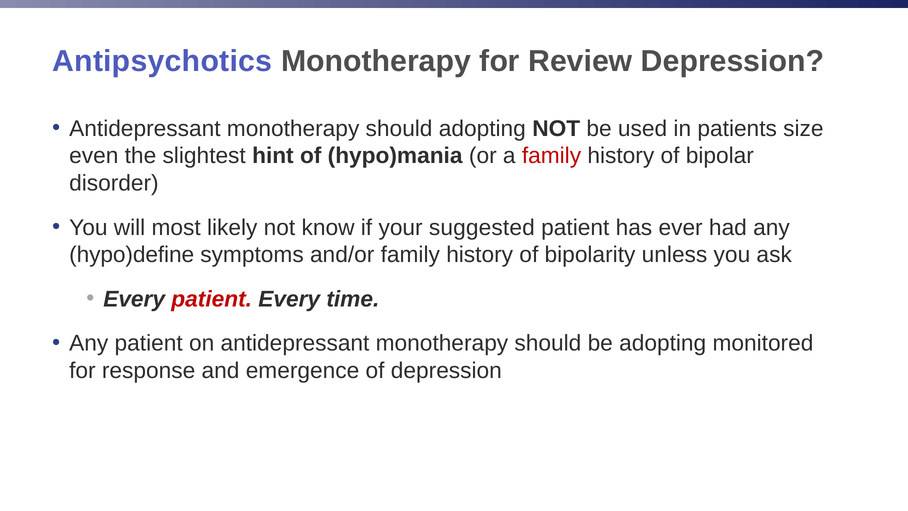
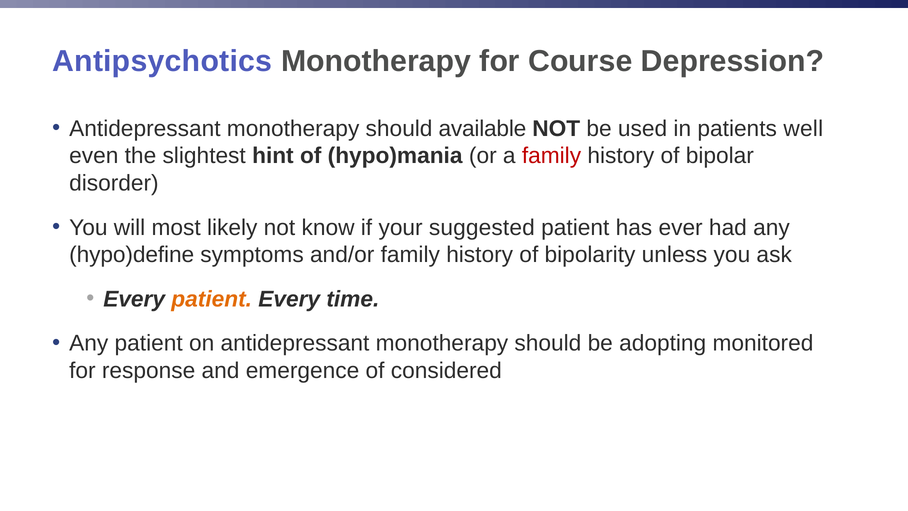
Review: Review -> Course
should adopting: adopting -> available
size: size -> well
patient at (212, 299) colour: red -> orange
of depression: depression -> considered
